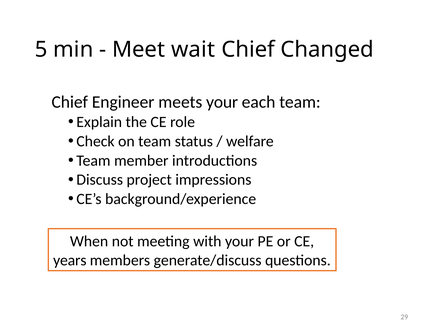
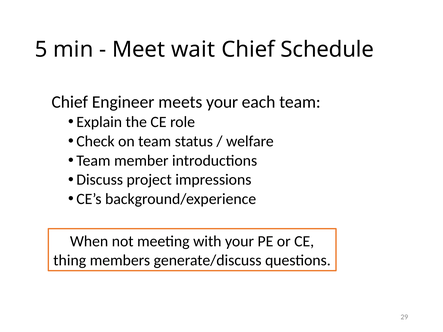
Changed: Changed -> Schedule
years: years -> thing
